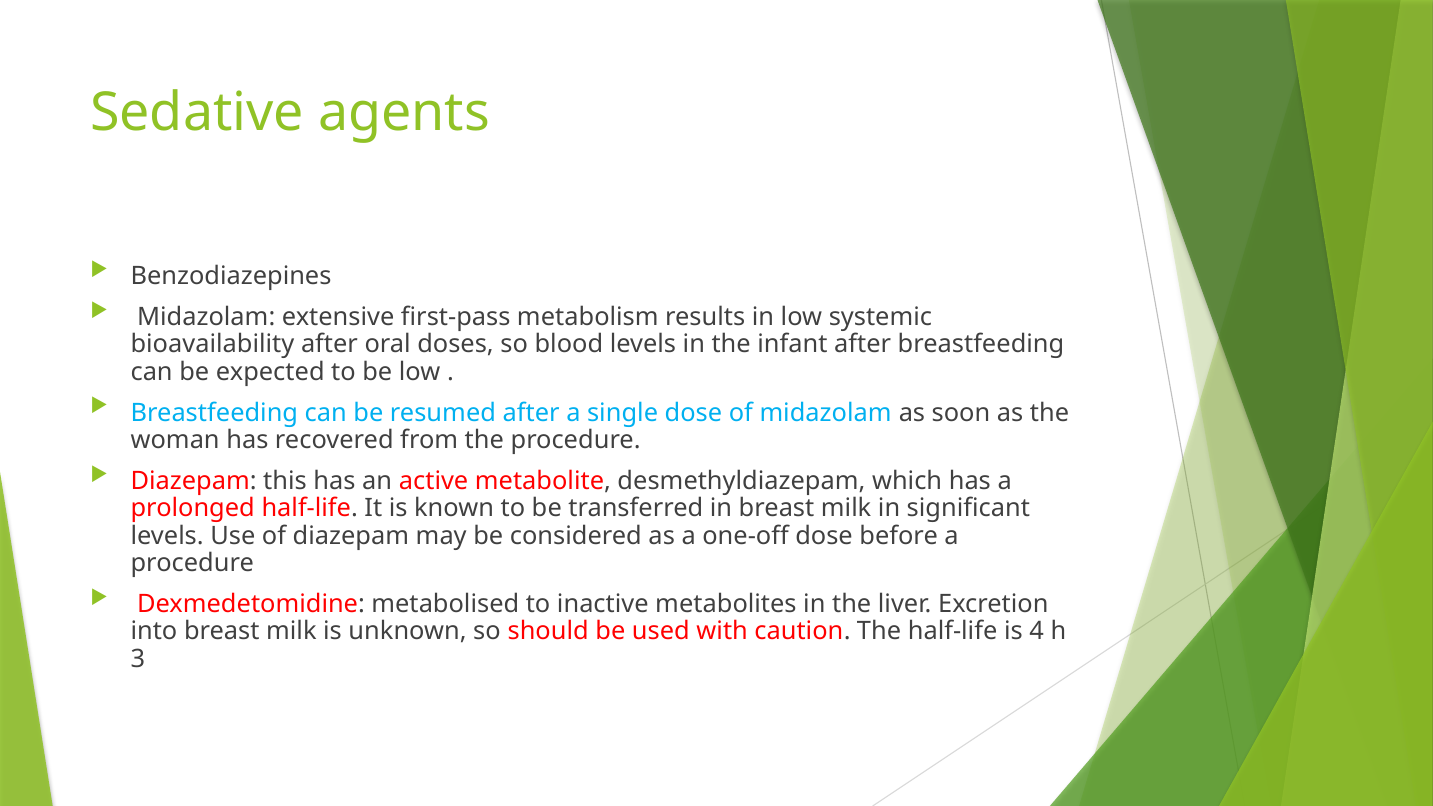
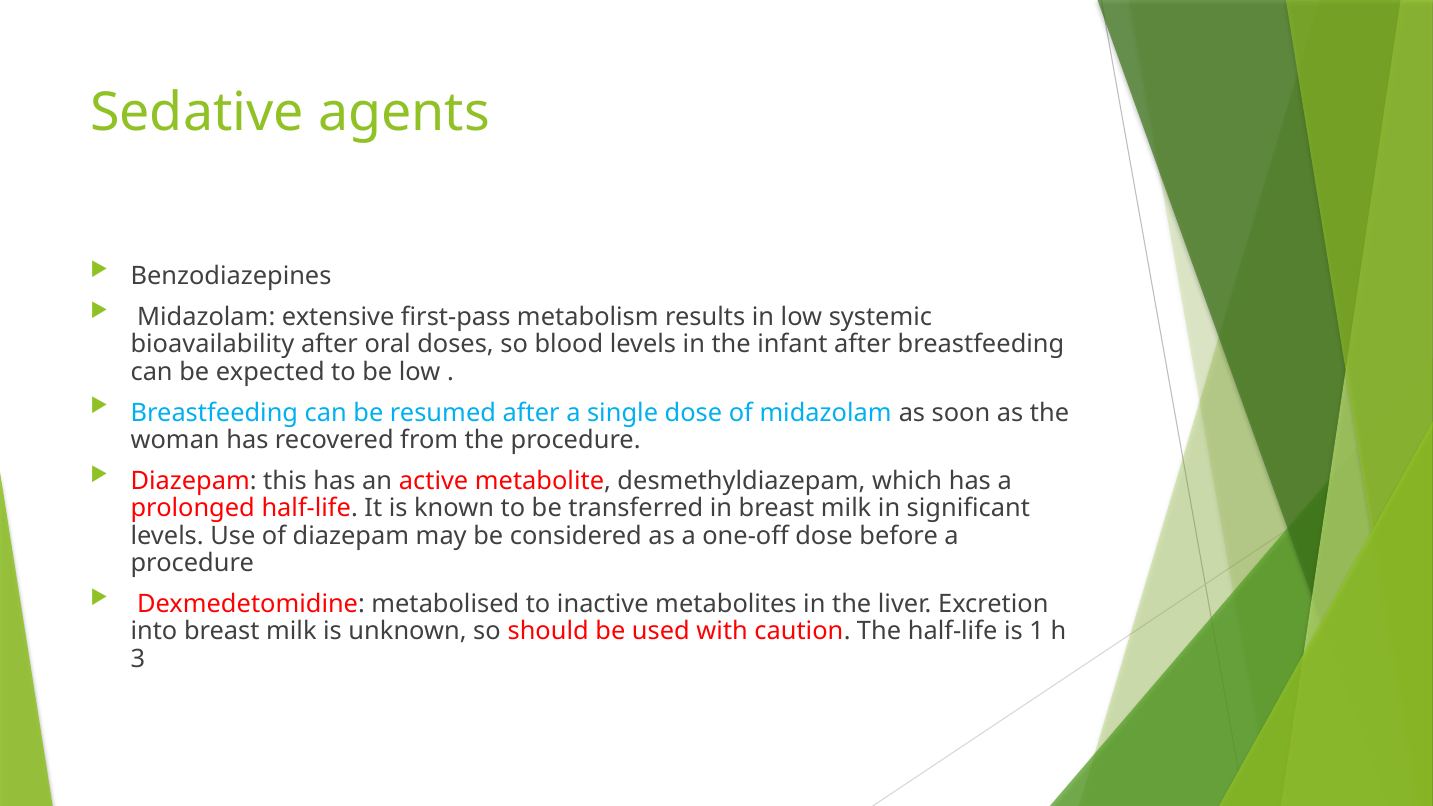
4: 4 -> 1
